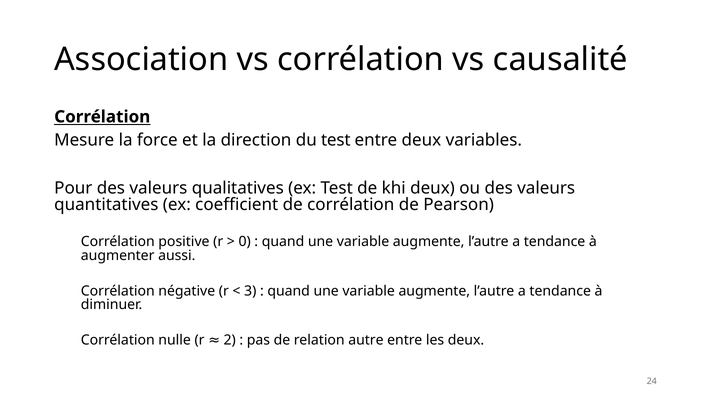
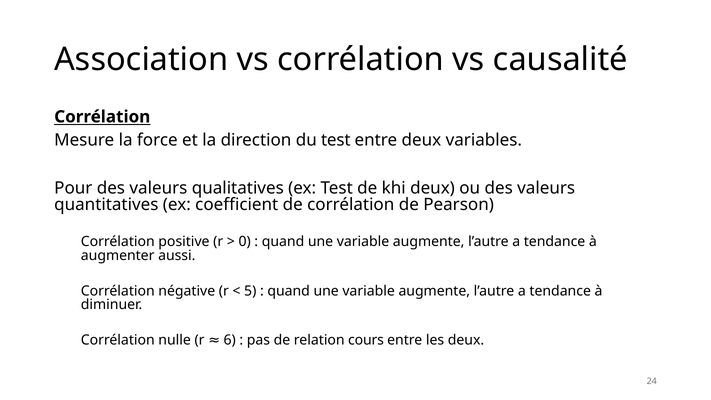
3: 3 -> 5
2: 2 -> 6
autre: autre -> cours
